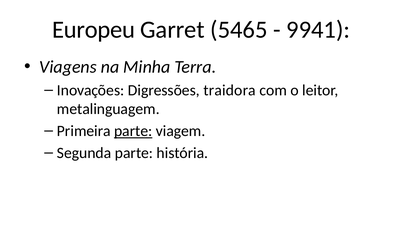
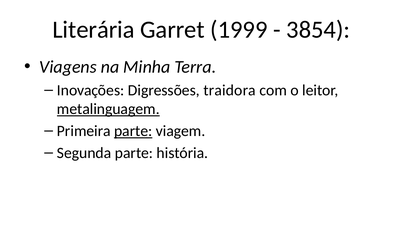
Europeu: Europeu -> Literária
5465: 5465 -> 1999
9941: 9941 -> 3854
metalinguagem underline: none -> present
